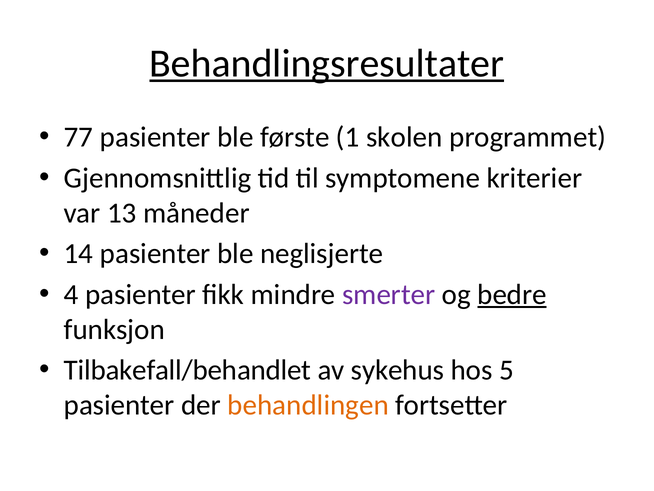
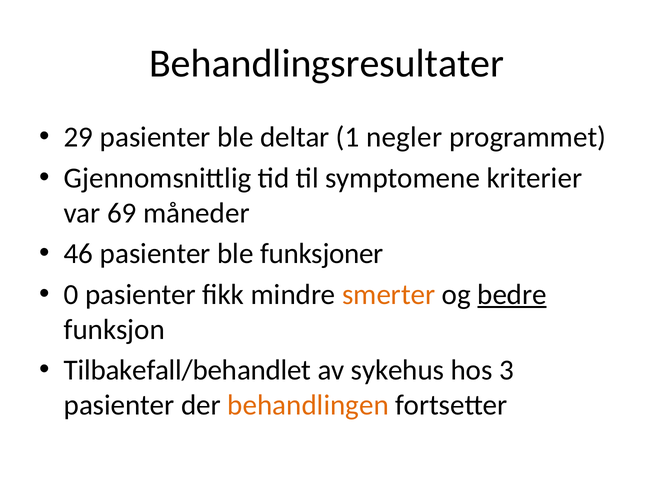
Behandlingsresultater underline: present -> none
77: 77 -> 29
første: første -> deltar
skolen: skolen -> negler
13: 13 -> 69
14: 14 -> 46
neglisjerte: neglisjerte -> funksjoner
4: 4 -> 0
smerter colour: purple -> orange
5: 5 -> 3
